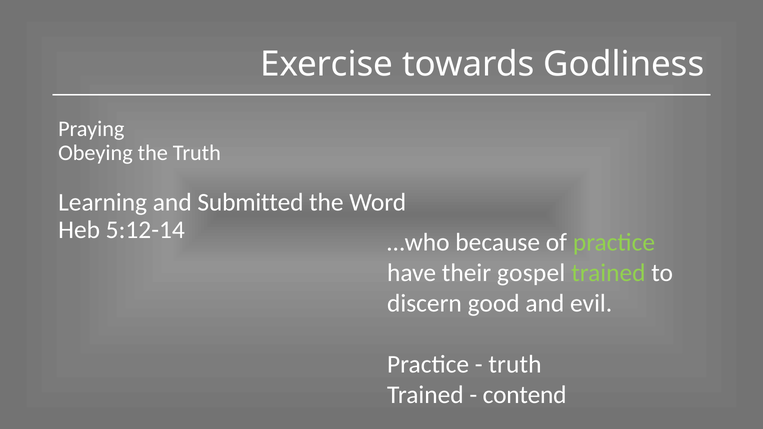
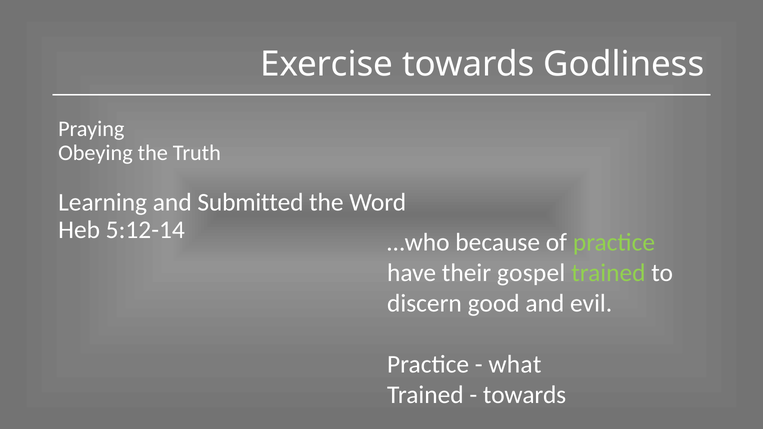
truth at (515, 365): truth -> what
contend at (525, 395): contend -> towards
